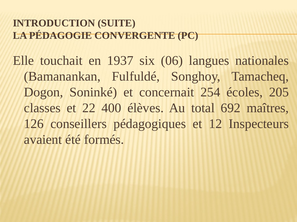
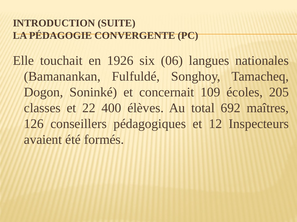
1937: 1937 -> 1926
254: 254 -> 109
